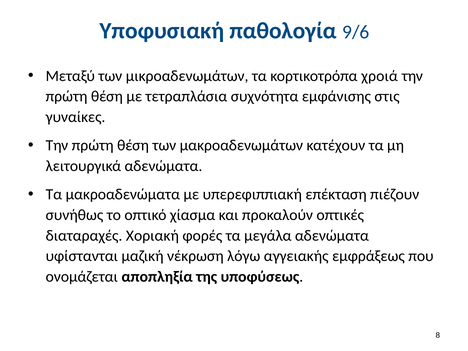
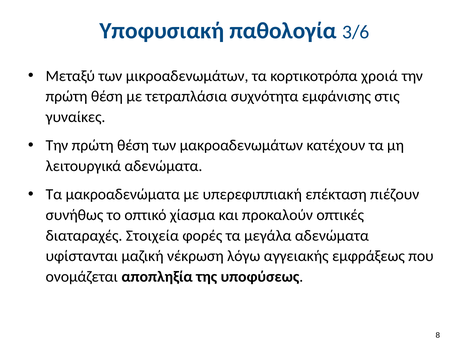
9/6: 9/6 -> 3/6
Χοριακή: Χοριακή -> Στοιχεία
